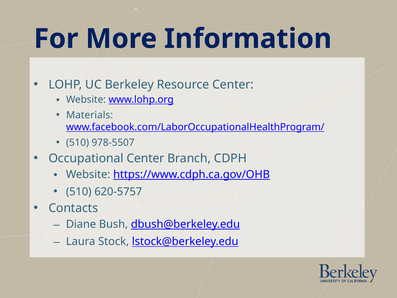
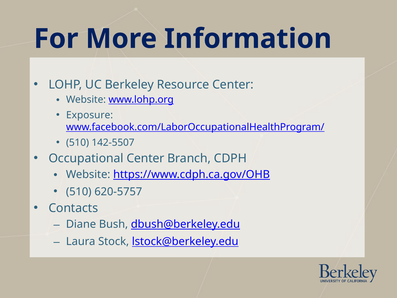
Materials: Materials -> Exposure
978-5507: 978-5507 -> 142-5507
